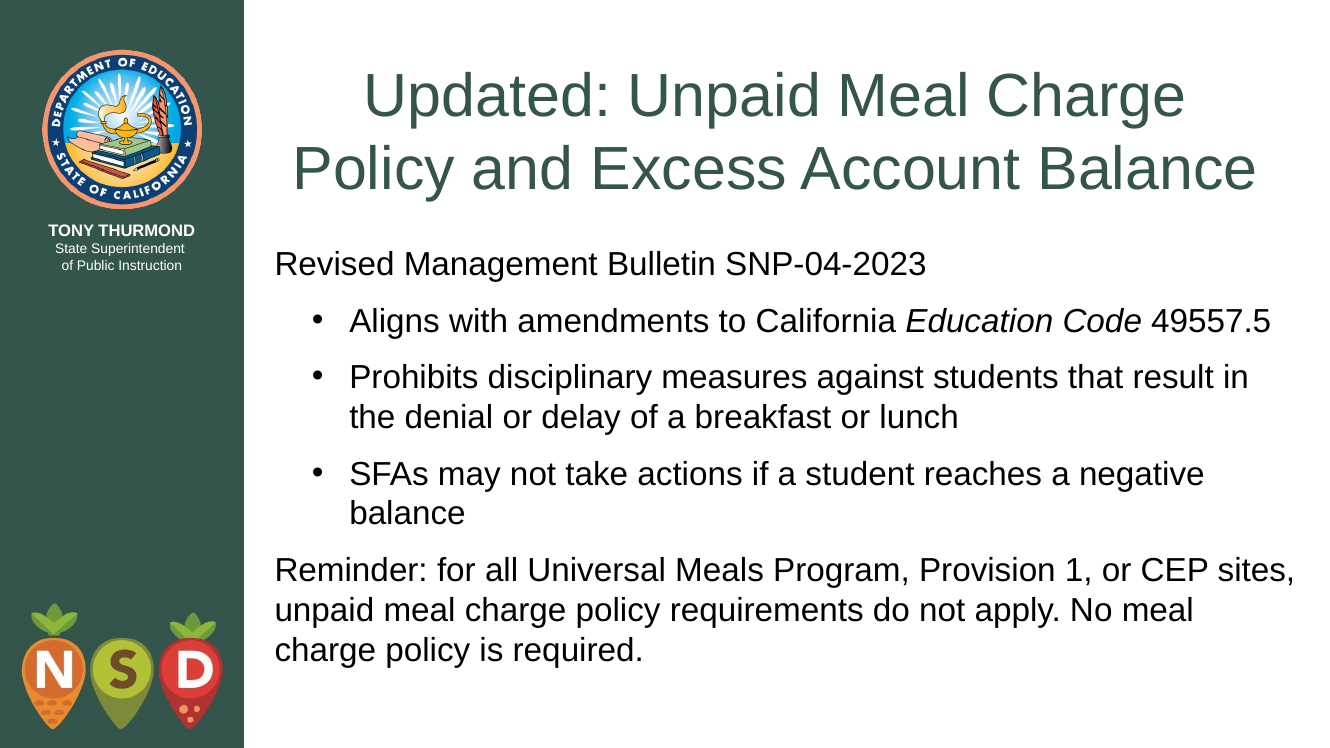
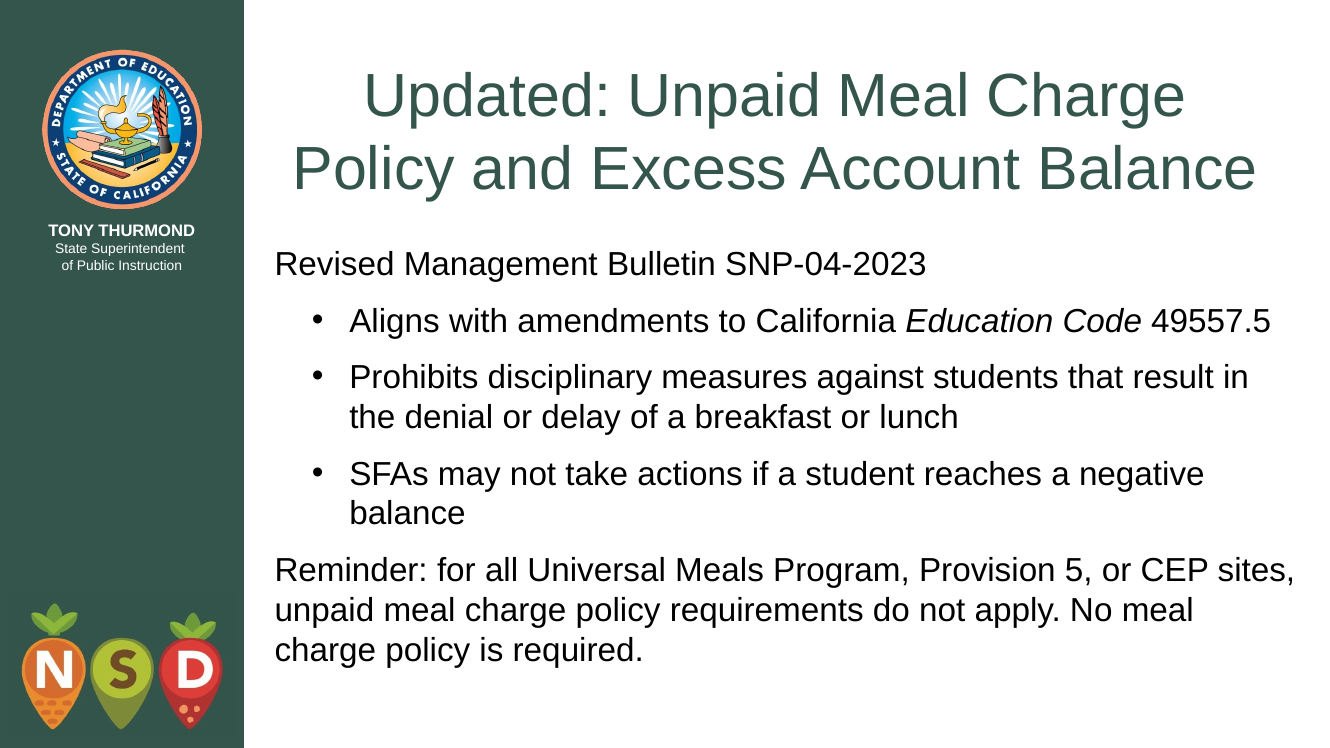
1: 1 -> 5
